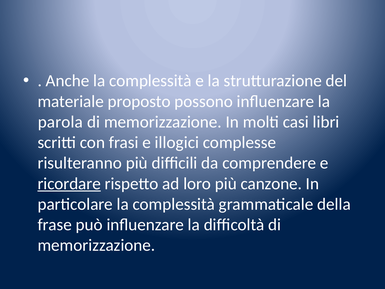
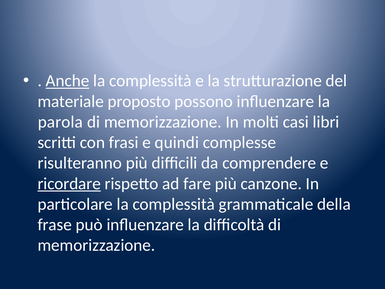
Anche underline: none -> present
illogici: illogici -> quindi
loro: loro -> fare
